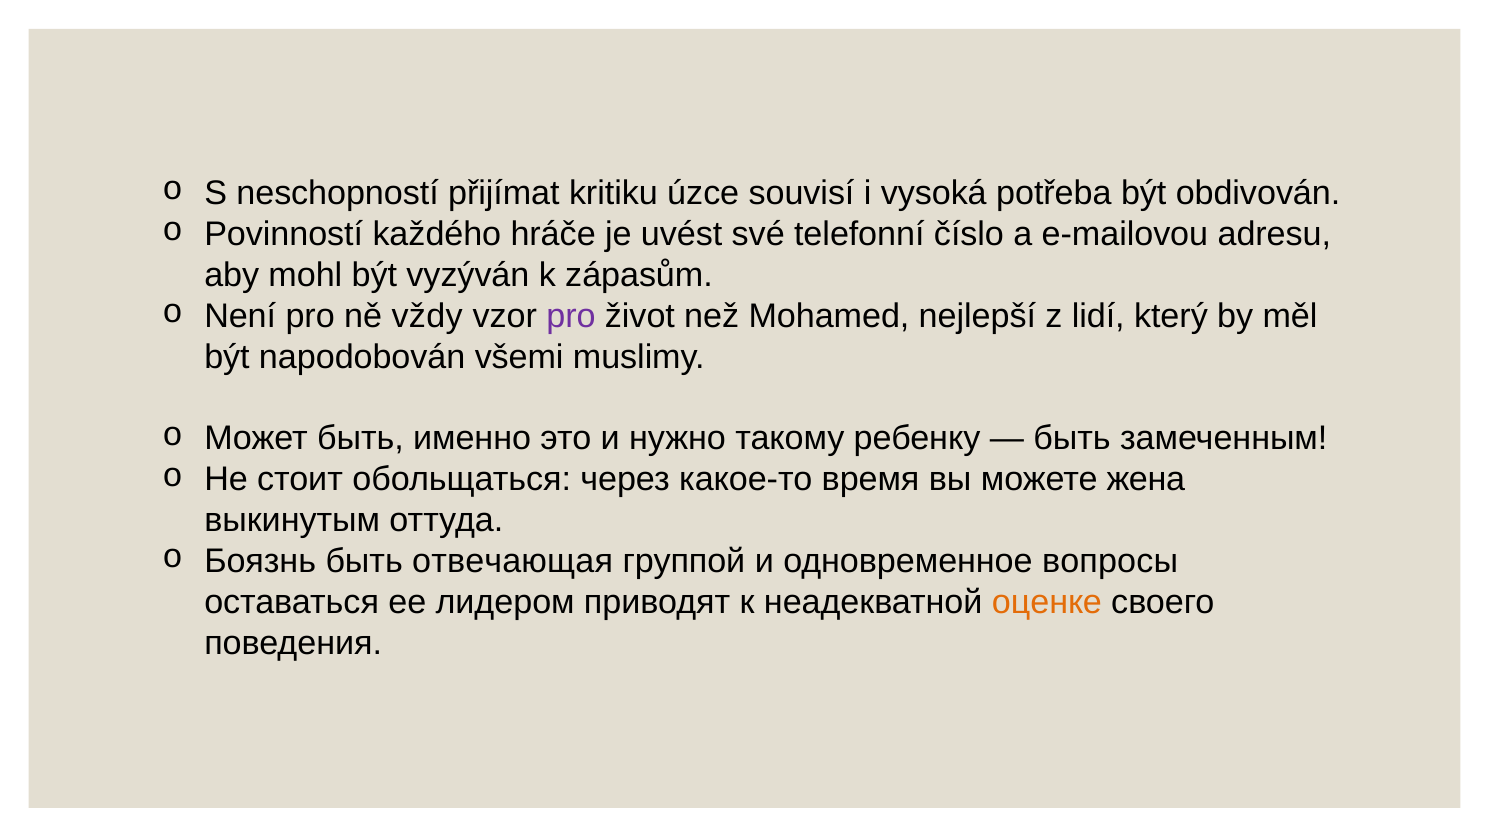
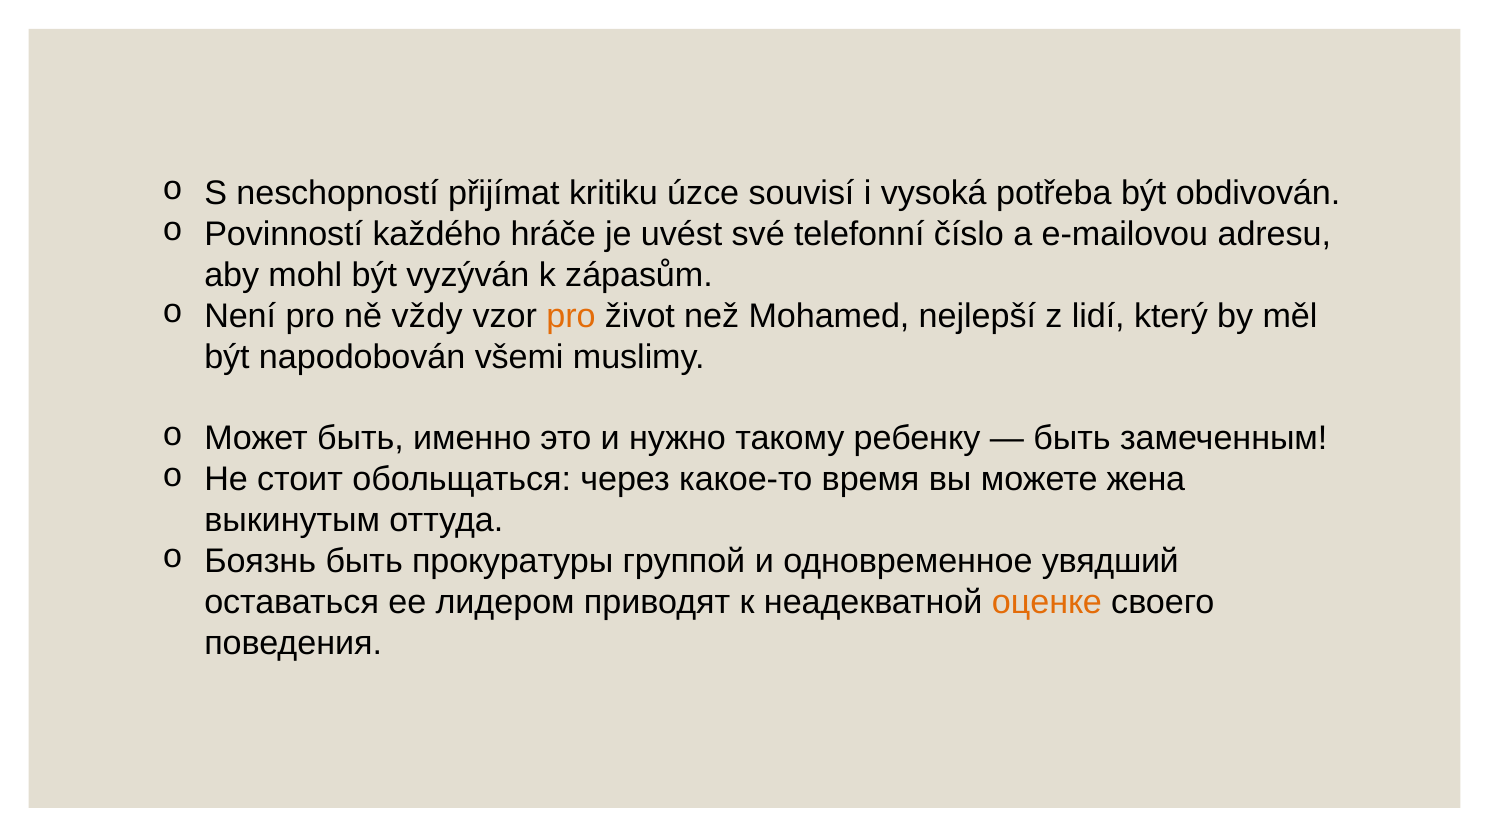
pro at (571, 316) colour: purple -> orange
отвечающая: отвечающая -> прокуратуры
вопросы: вопросы -> увядший
